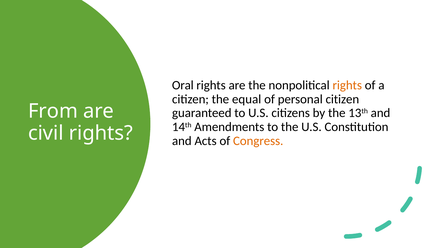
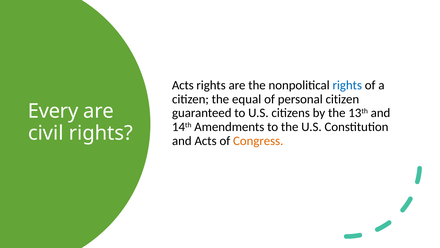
Oral at (183, 85): Oral -> Acts
rights at (347, 85) colour: orange -> blue
From: From -> Every
